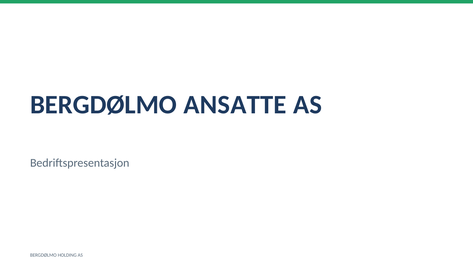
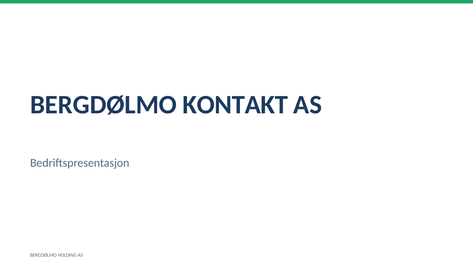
ANSATTE: ANSATTE -> KONTAKT
